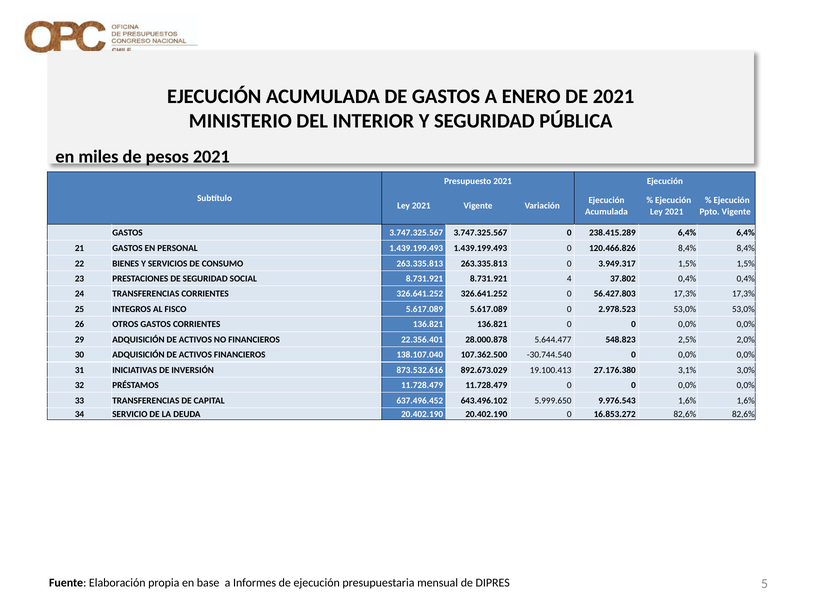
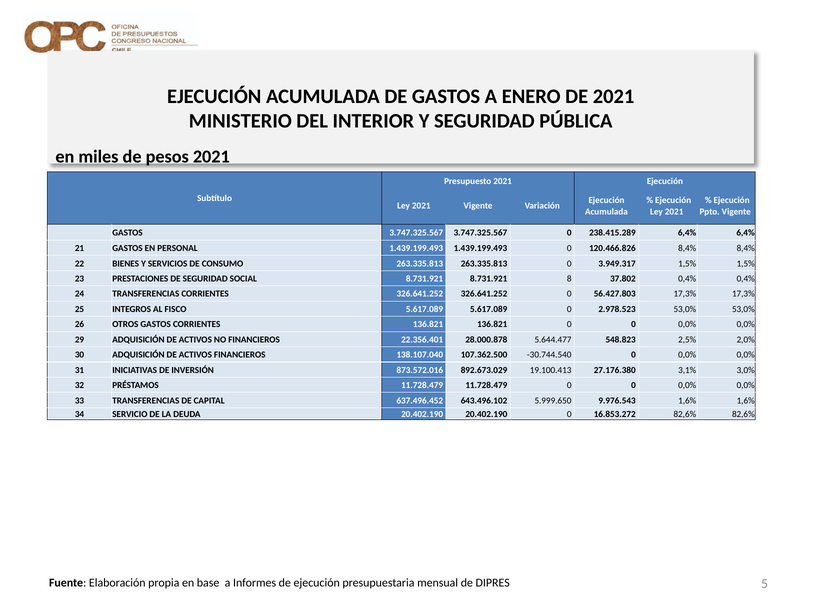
4: 4 -> 8
873.532.616: 873.532.616 -> 873.572.016
